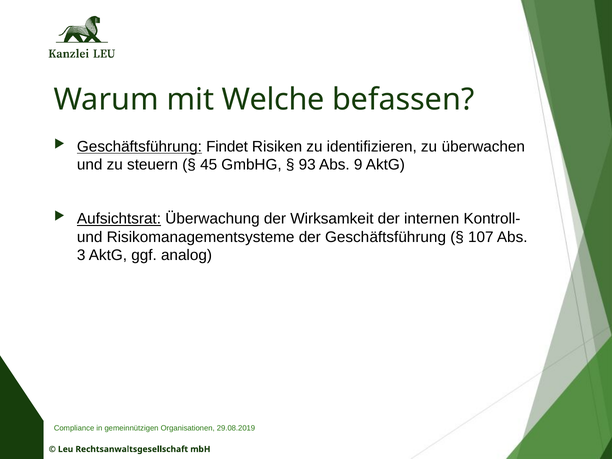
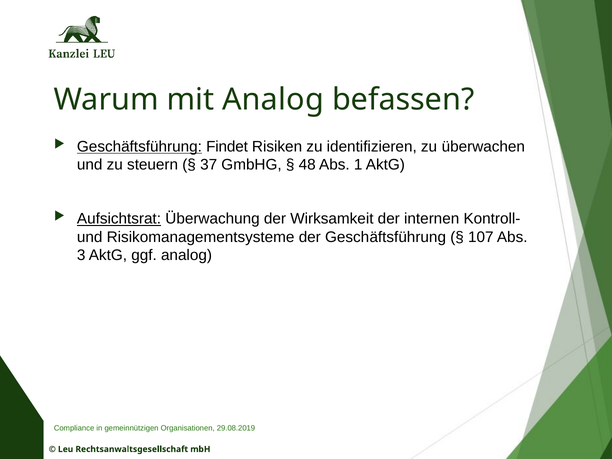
mit Welche: Welche -> Analog
45: 45 -> 37
93: 93 -> 48
9: 9 -> 1
